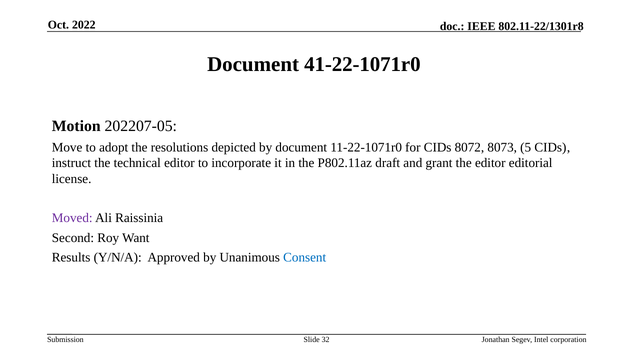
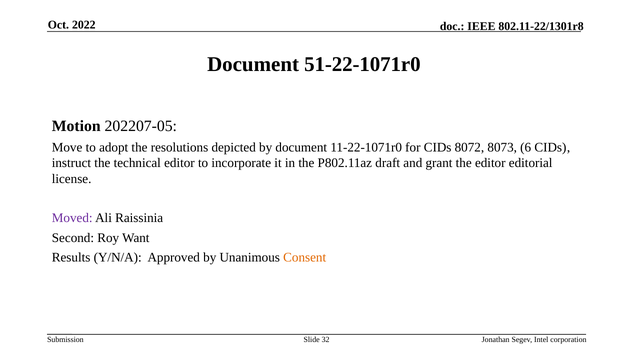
41-22-1071r0: 41-22-1071r0 -> 51-22-1071r0
5: 5 -> 6
Consent colour: blue -> orange
